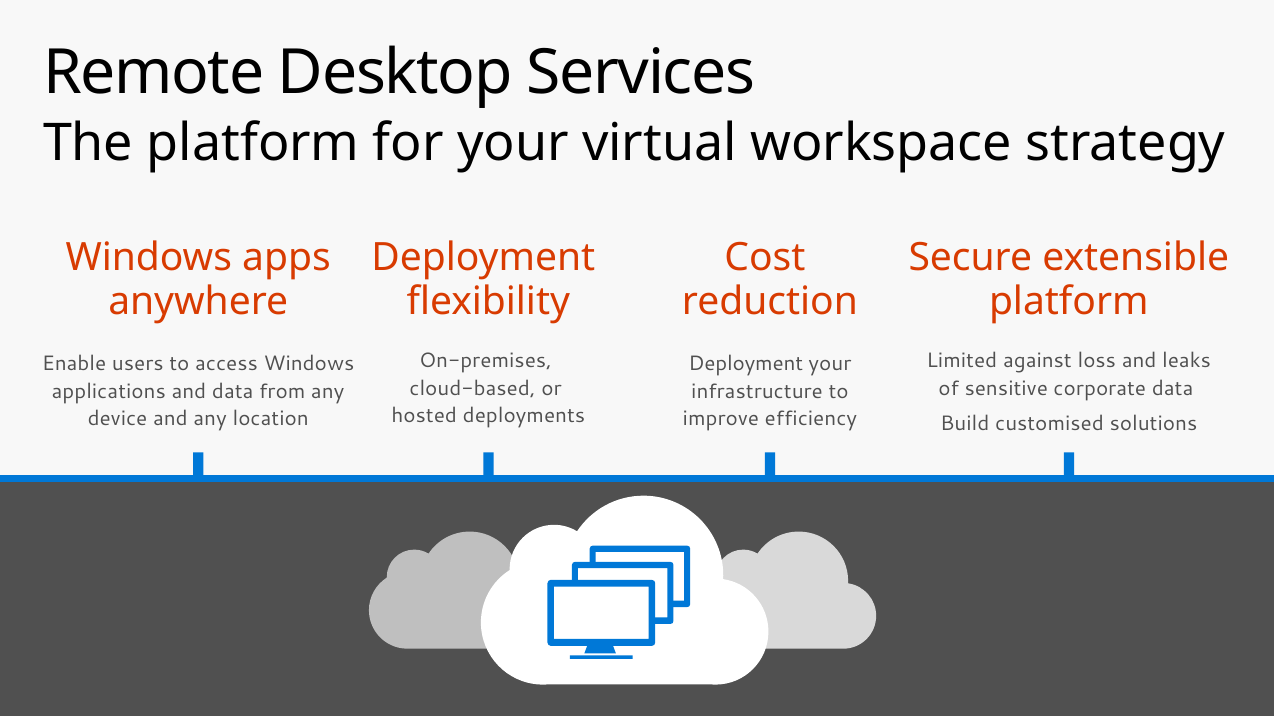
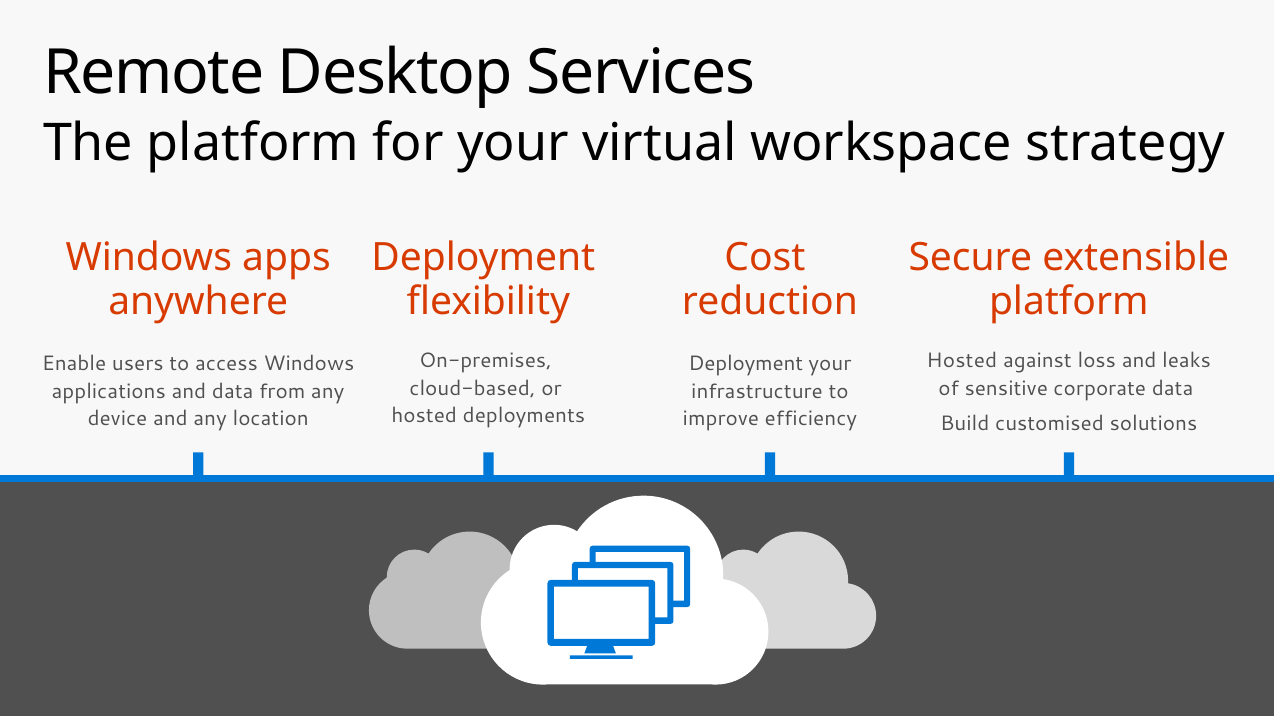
Limited at (962, 361): Limited -> Hosted
